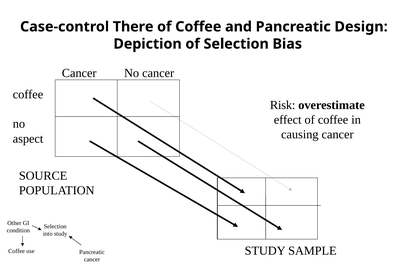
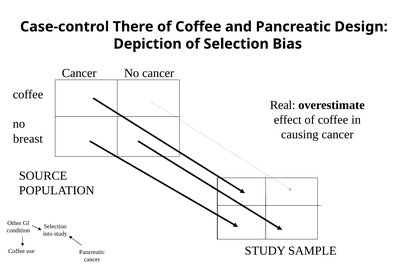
Risk: Risk -> Real
aspect: aspect -> breast
